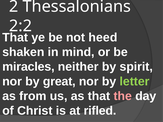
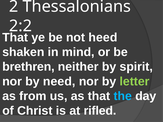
miracles: miracles -> brethren
great: great -> need
the colour: pink -> light blue
